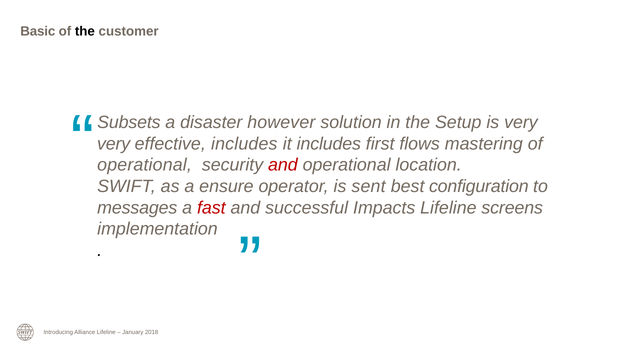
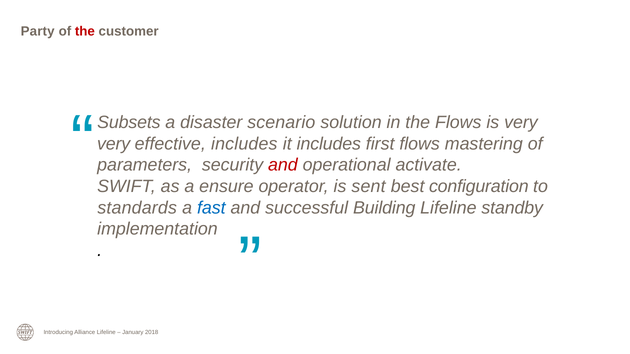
Basic: Basic -> Party
the at (85, 32) colour: black -> red
however: however -> scenario
the Setup: Setup -> Flows
operational at (145, 165): operational -> parameters
location: location -> activate
messages: messages -> standards
fast colour: red -> blue
Impacts: Impacts -> Building
screens: screens -> standby
